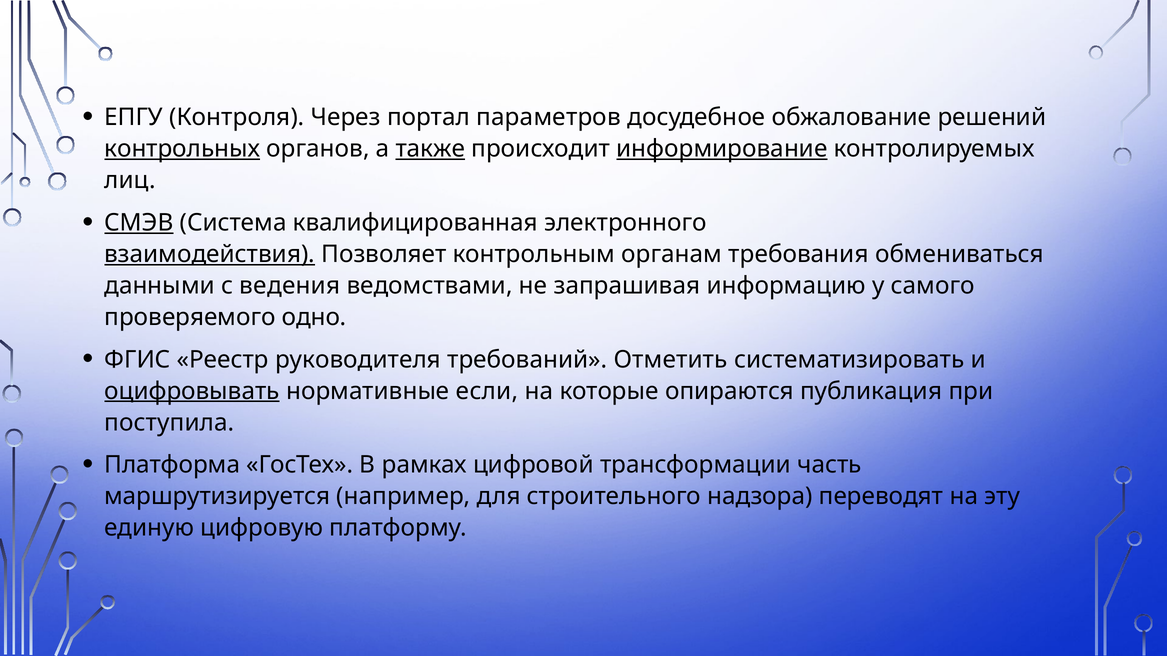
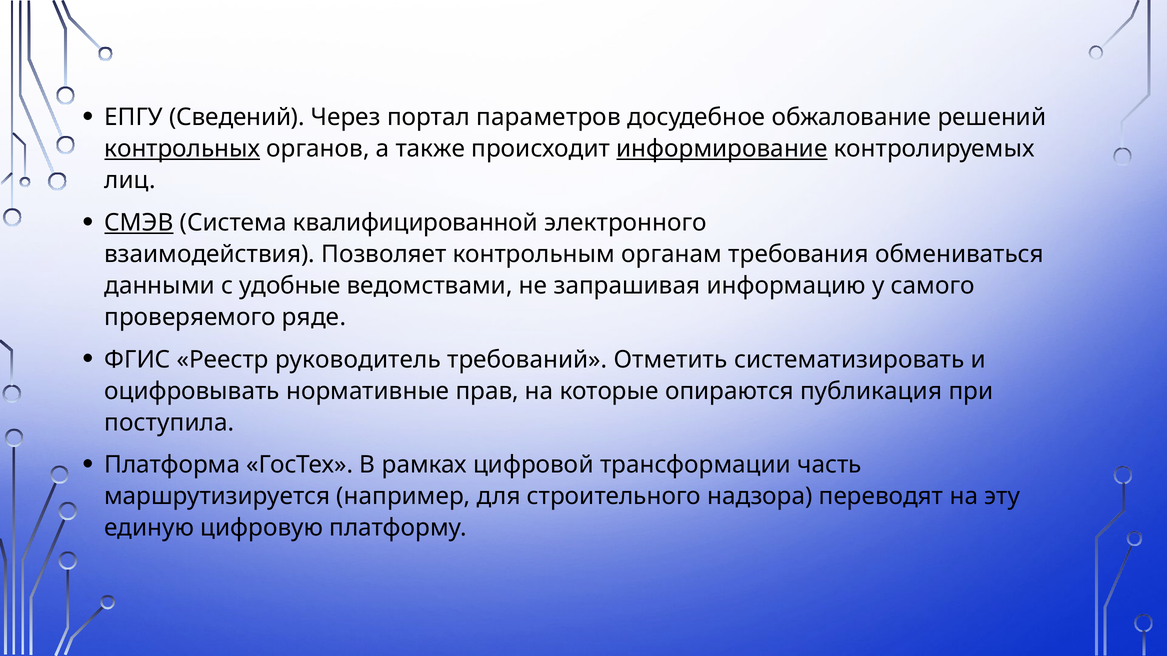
Контроля: Контроля -> Сведений
также underline: present -> none
квалифицированная: квалифицированная -> квалифицированной
взаимодействия underline: present -> none
ведения: ведения -> удобные
одно: одно -> ряде
руководителя: руководителя -> руководитель
оцифровывать underline: present -> none
если: если -> прав
